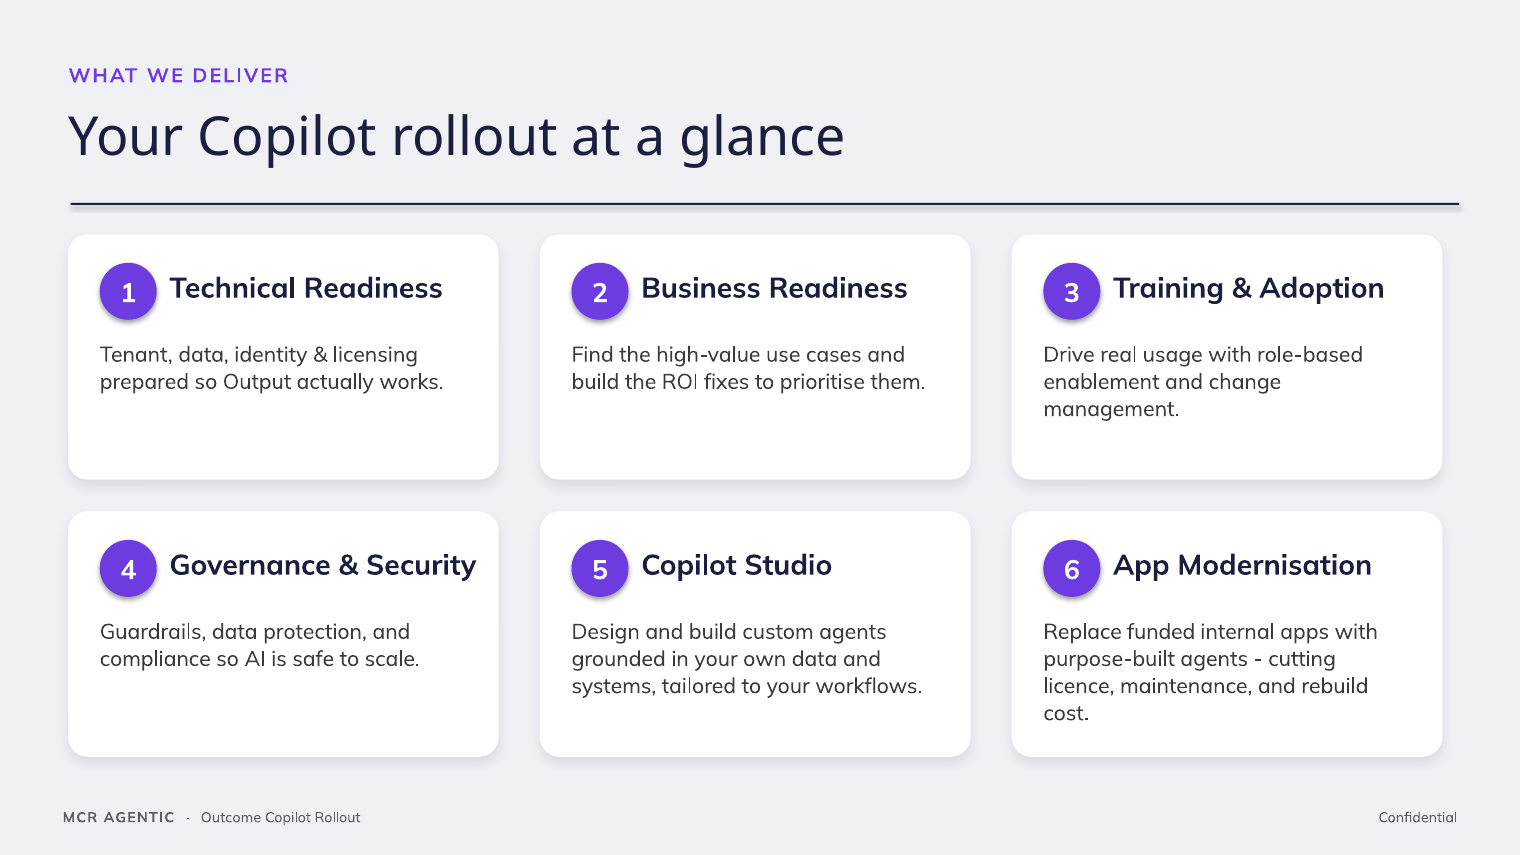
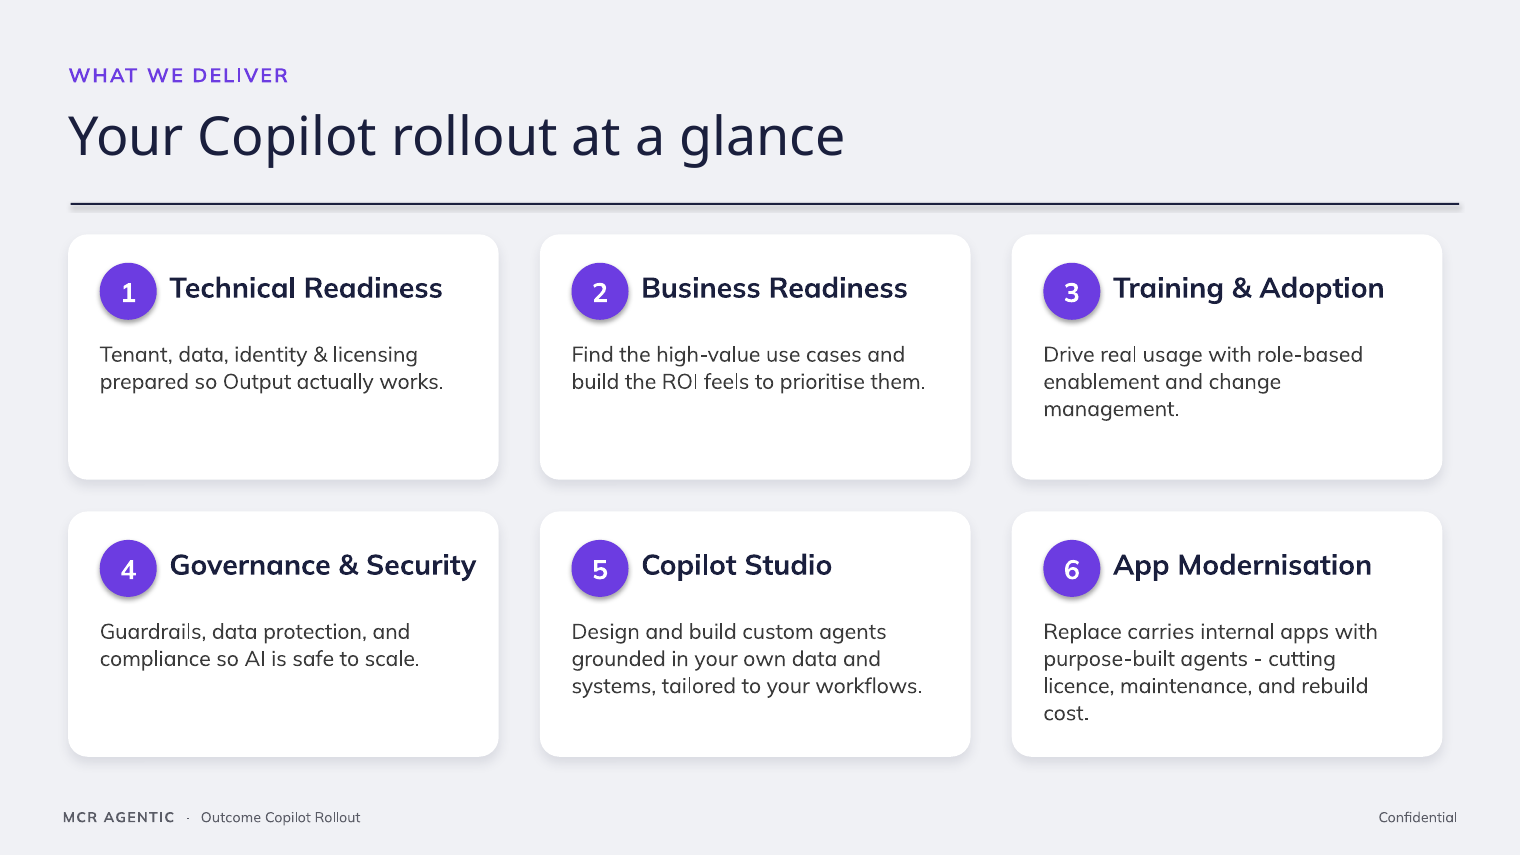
fixes: fixes -> feels
funded: funded -> carries
